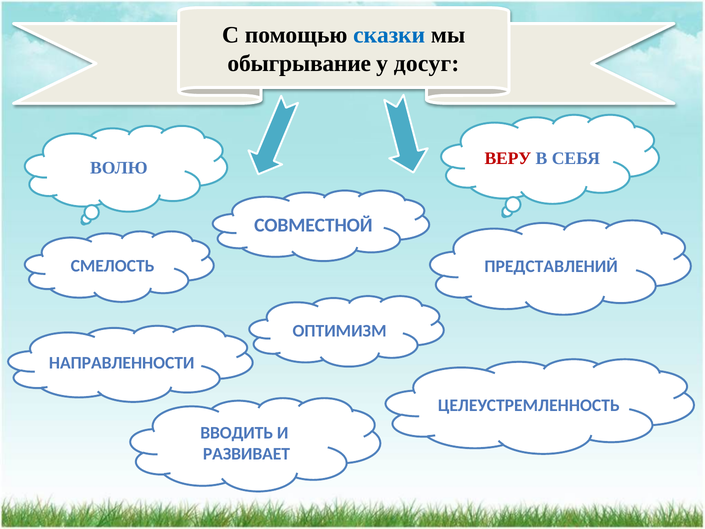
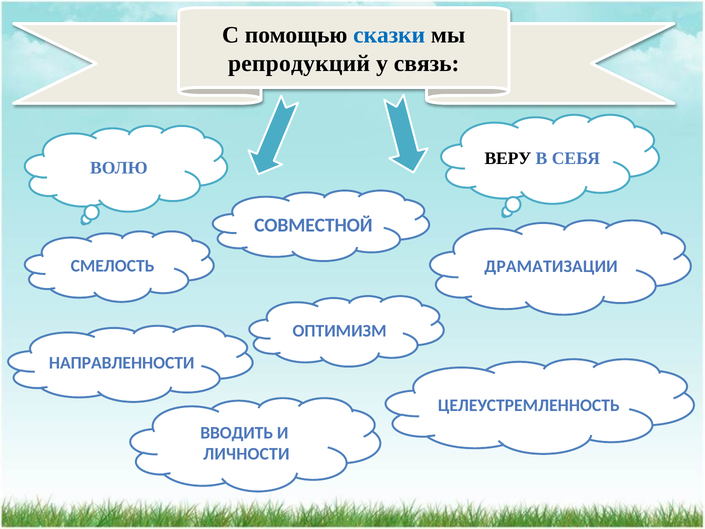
обыгрывание: обыгрывание -> репродукций
досуг: досуг -> связь
ВЕРУ colour: red -> black
ПРЕДСТАВЛЕНИЙ: ПРЕДСТАВЛЕНИЙ -> ДРАМАТИЗАЦИИ
РАЗВИВАЕТ: РАЗВИВАЕТ -> ЛИЧНОСТИ
